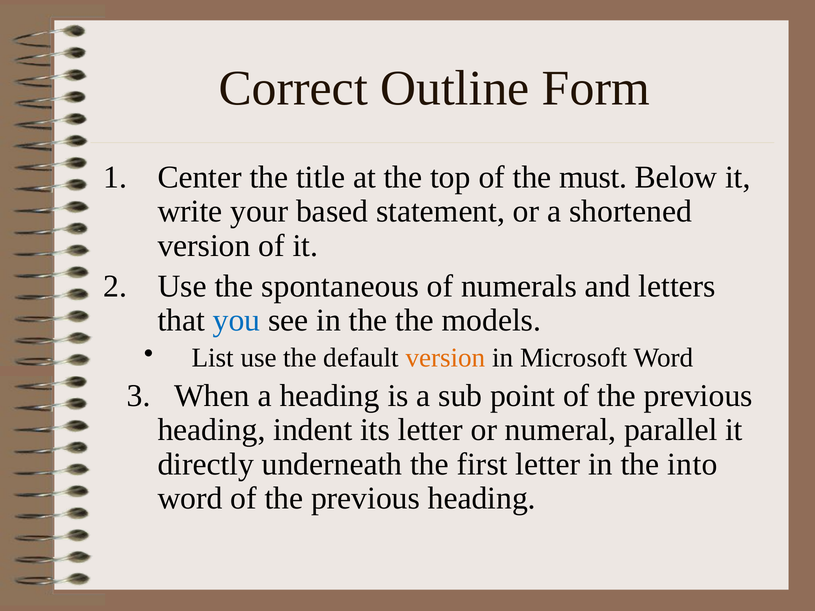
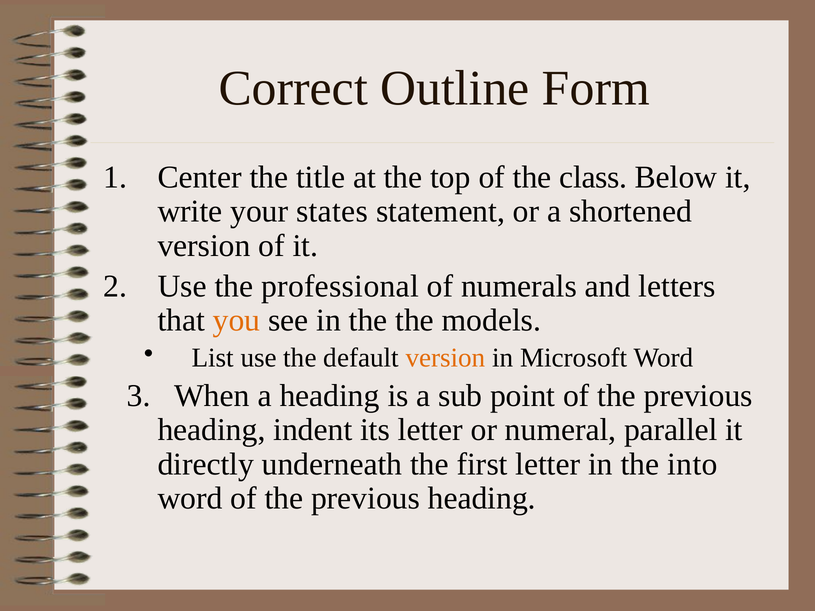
must: must -> class
based: based -> states
spontaneous: spontaneous -> professional
you colour: blue -> orange
